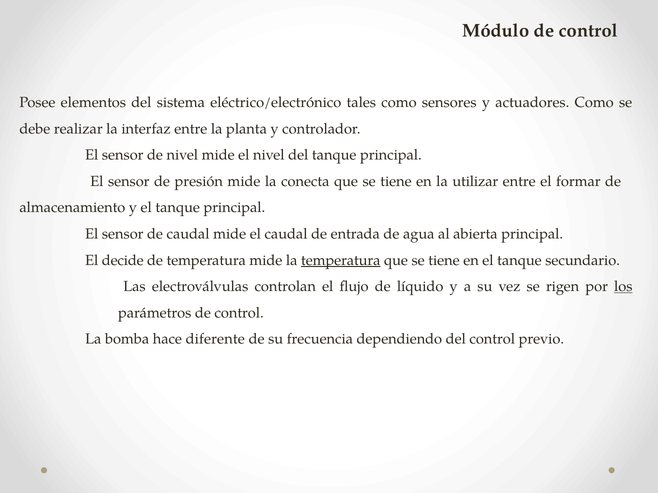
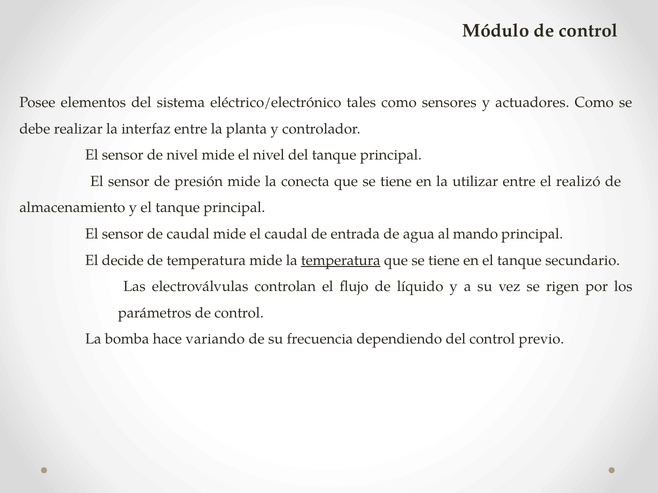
formar: formar -> realizó
abierta: abierta -> mando
los underline: present -> none
diferente: diferente -> variando
